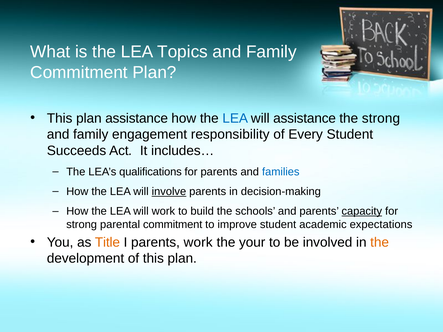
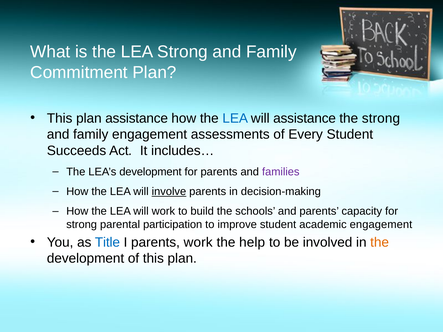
LEA Topics: Topics -> Strong
responsibility: responsibility -> assessments
LEA’s qualifications: qualifications -> development
families colour: blue -> purple
capacity underline: present -> none
parental commitment: commitment -> participation
academic expectations: expectations -> engagement
Title colour: orange -> blue
your: your -> help
